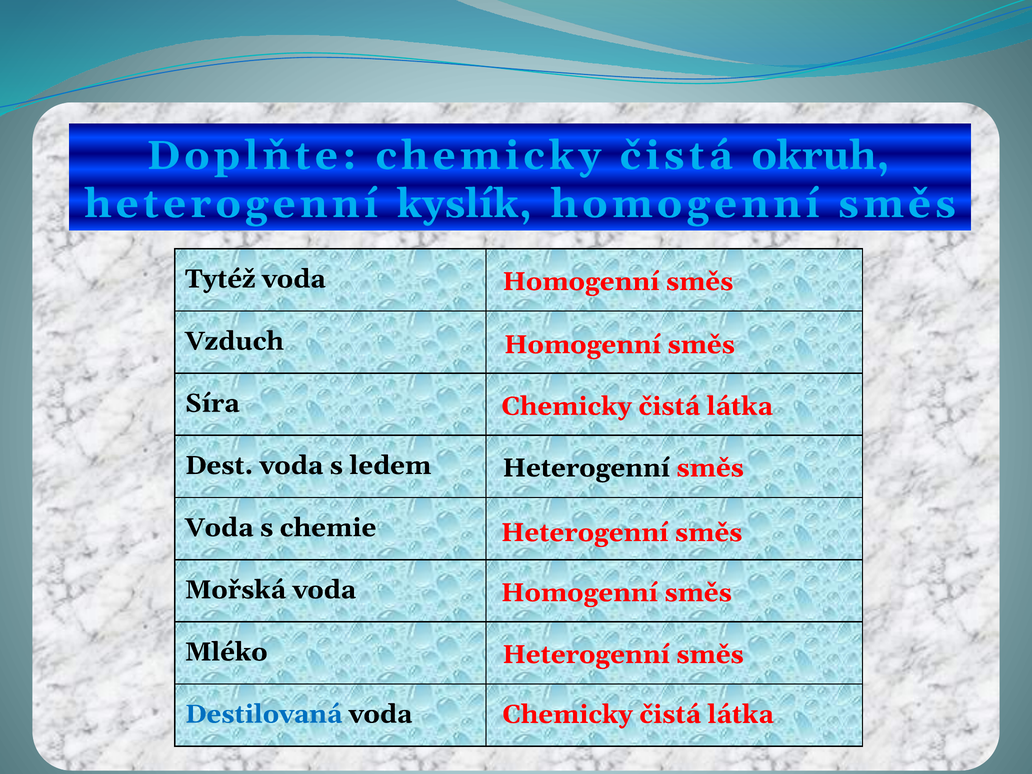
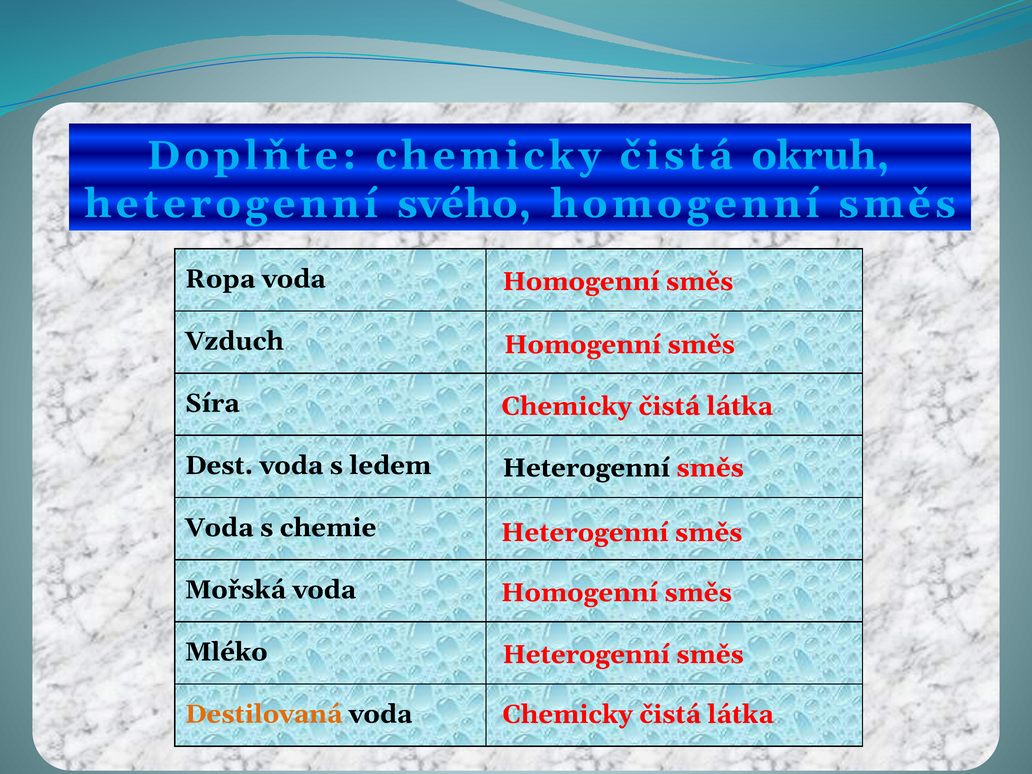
kyslík: kyslík -> svého
Tytéž: Tytéž -> Ropa
Destilovaná colour: blue -> orange
